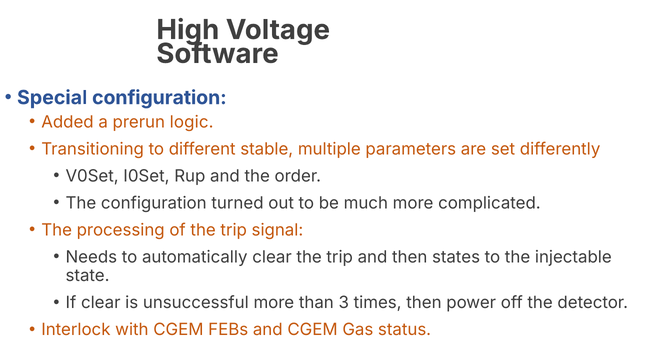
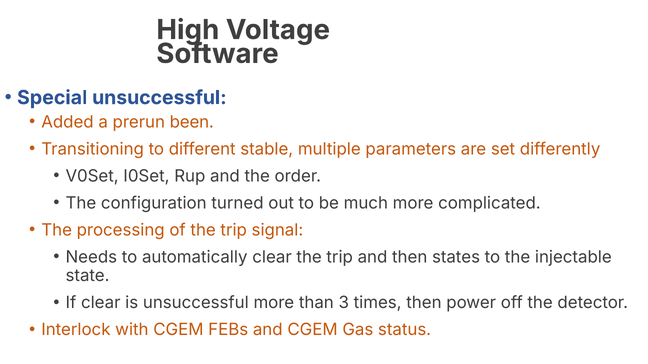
Special configuration: configuration -> unsuccessful
logic: logic -> been
